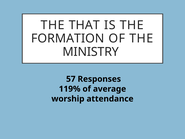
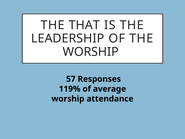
FORMATION: FORMATION -> LEADERSHIP
MINISTRY at (91, 52): MINISTRY -> WORSHIP
